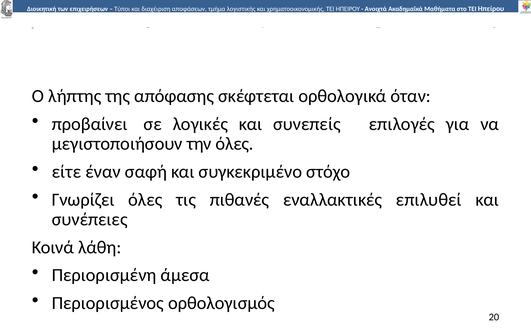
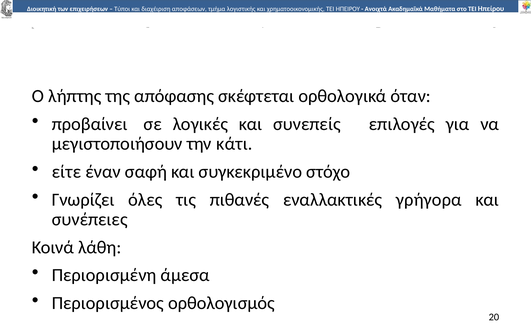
την όλες: όλες -> κάτι
επιλυθεί: επιλυθεί -> γρήγορα
